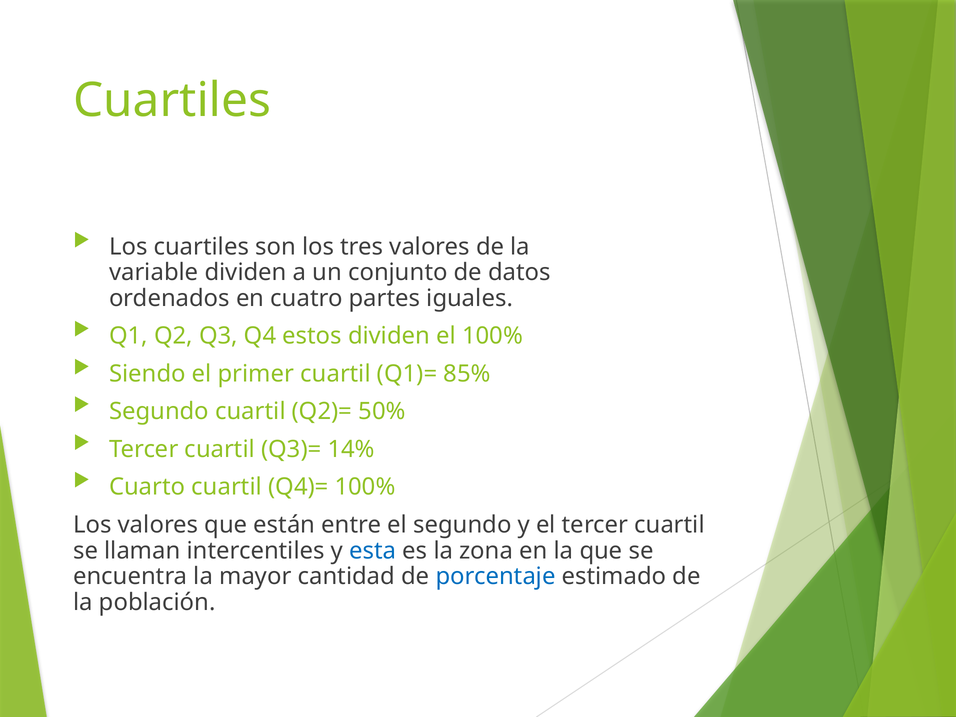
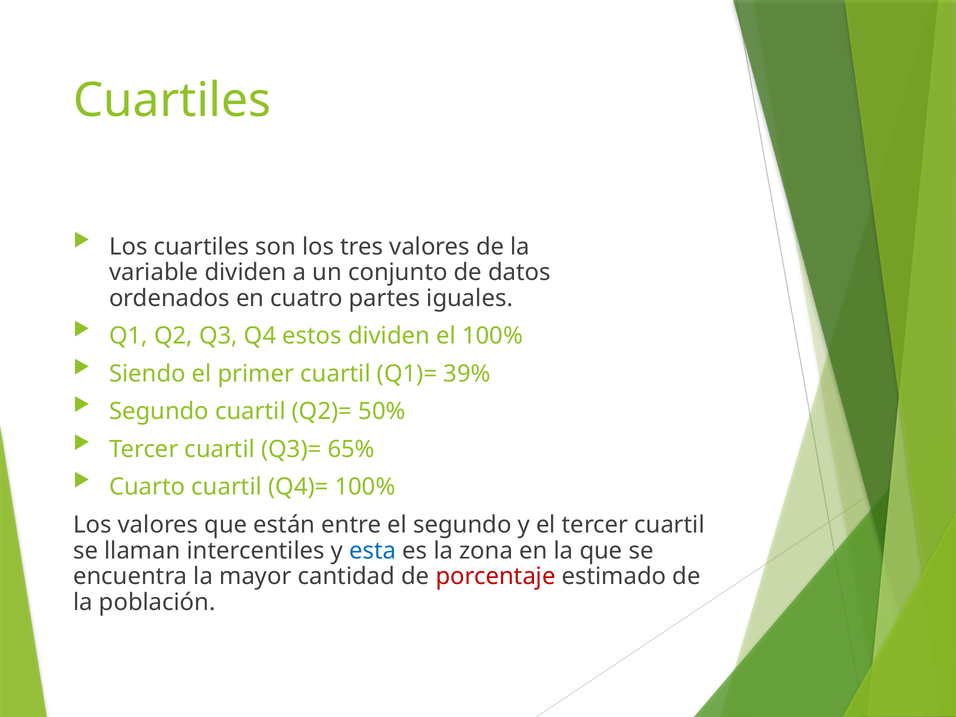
85%: 85% -> 39%
14%: 14% -> 65%
porcentaje colour: blue -> red
